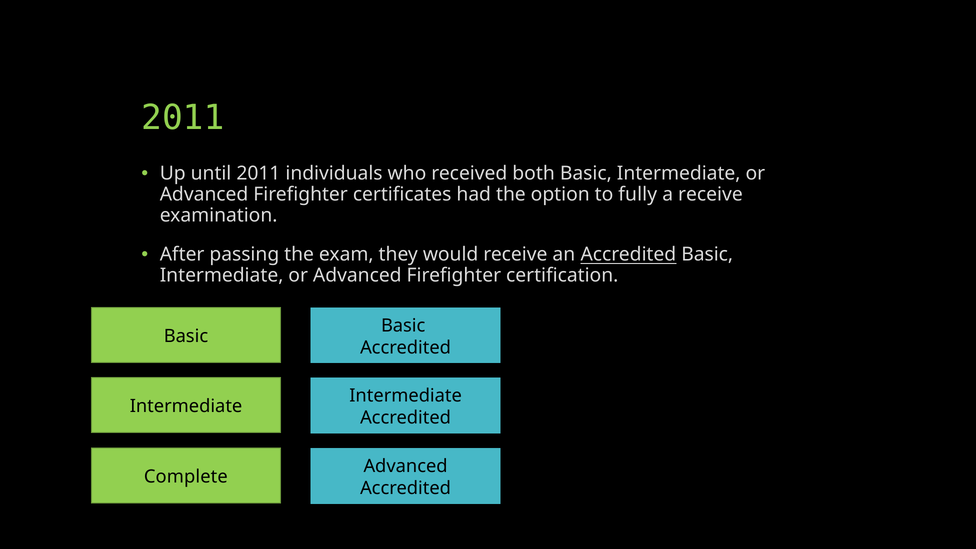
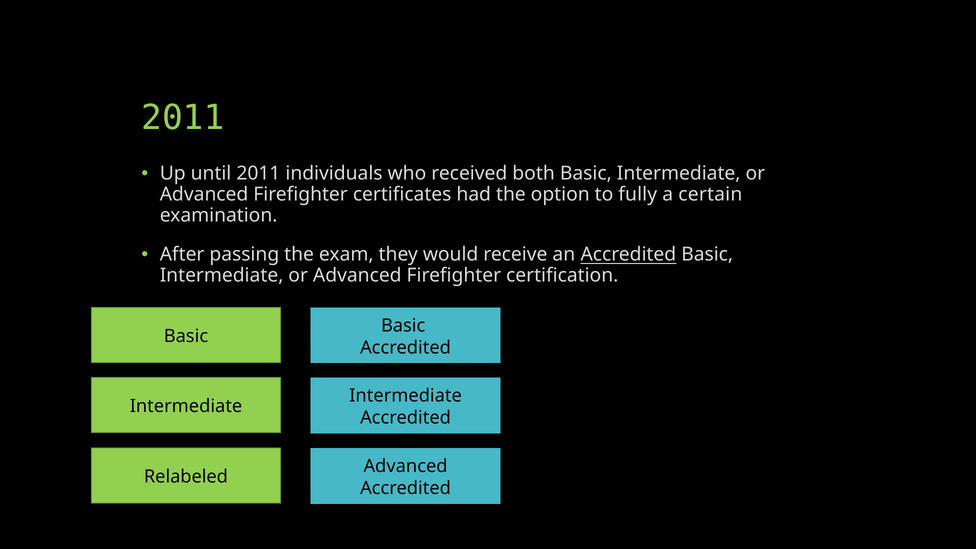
a receive: receive -> certain
Complete: Complete -> Relabeled
